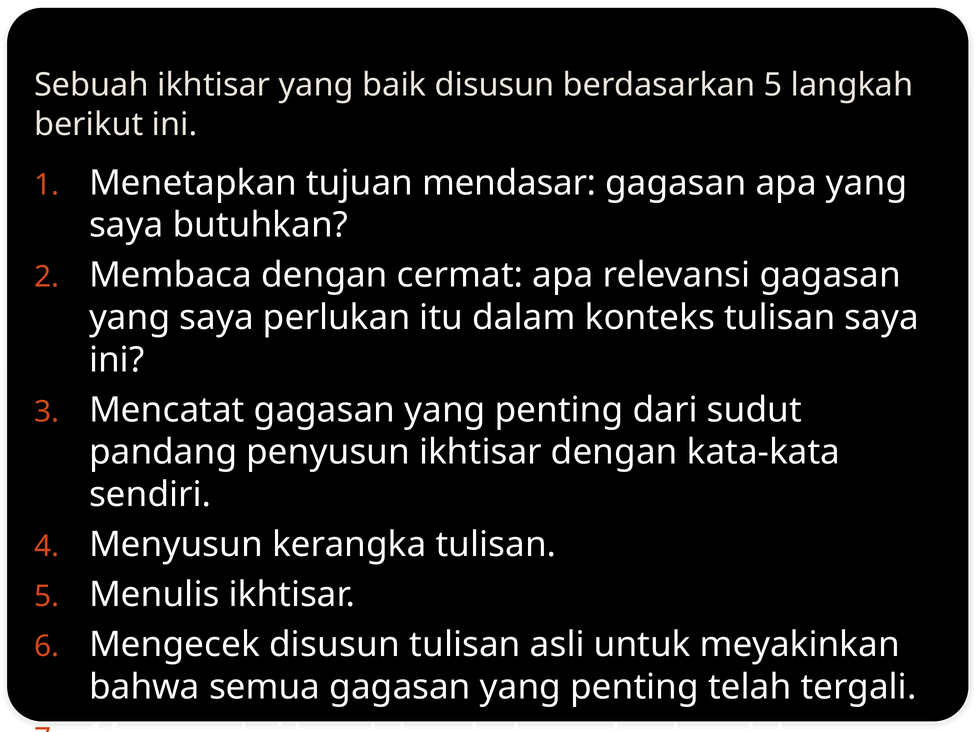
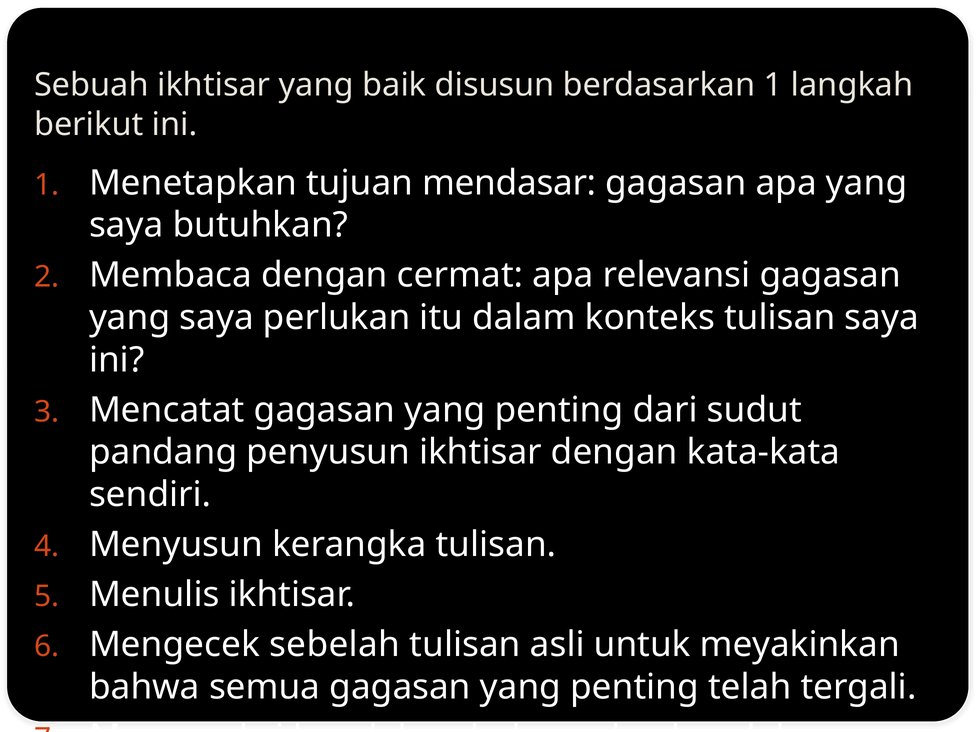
berdasarkan 5: 5 -> 1
Mengecek disusun: disusun -> sebelah
